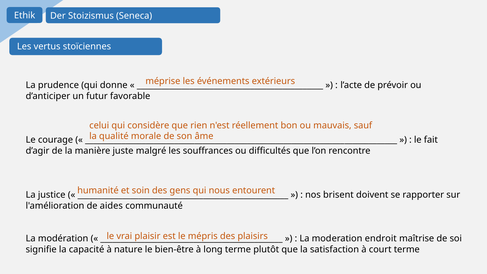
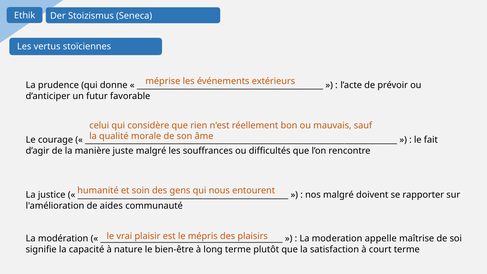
nos brisent: brisent -> malgré
endroit: endroit -> appelle
